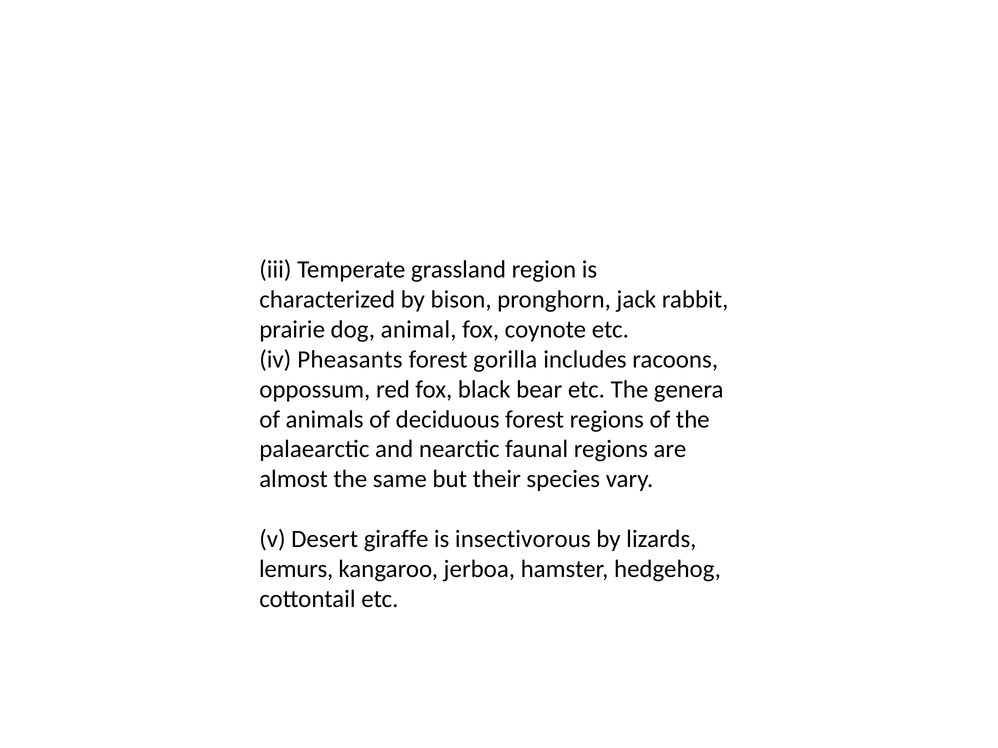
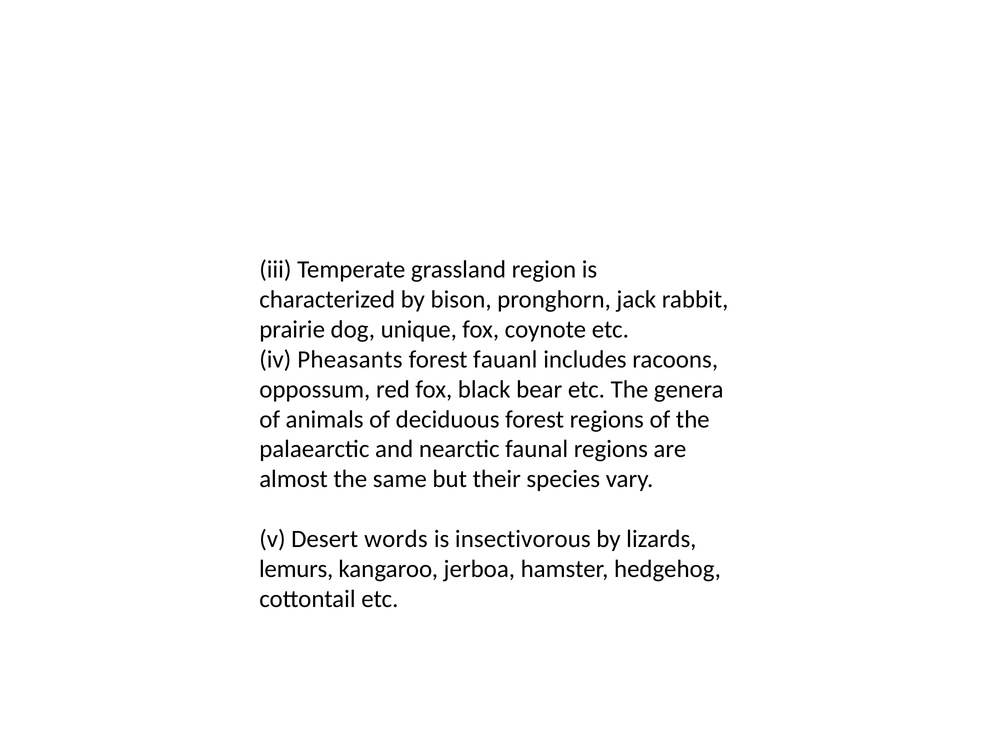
animal: animal -> unique
gorilla: gorilla -> fauanl
giraffe: giraffe -> words
